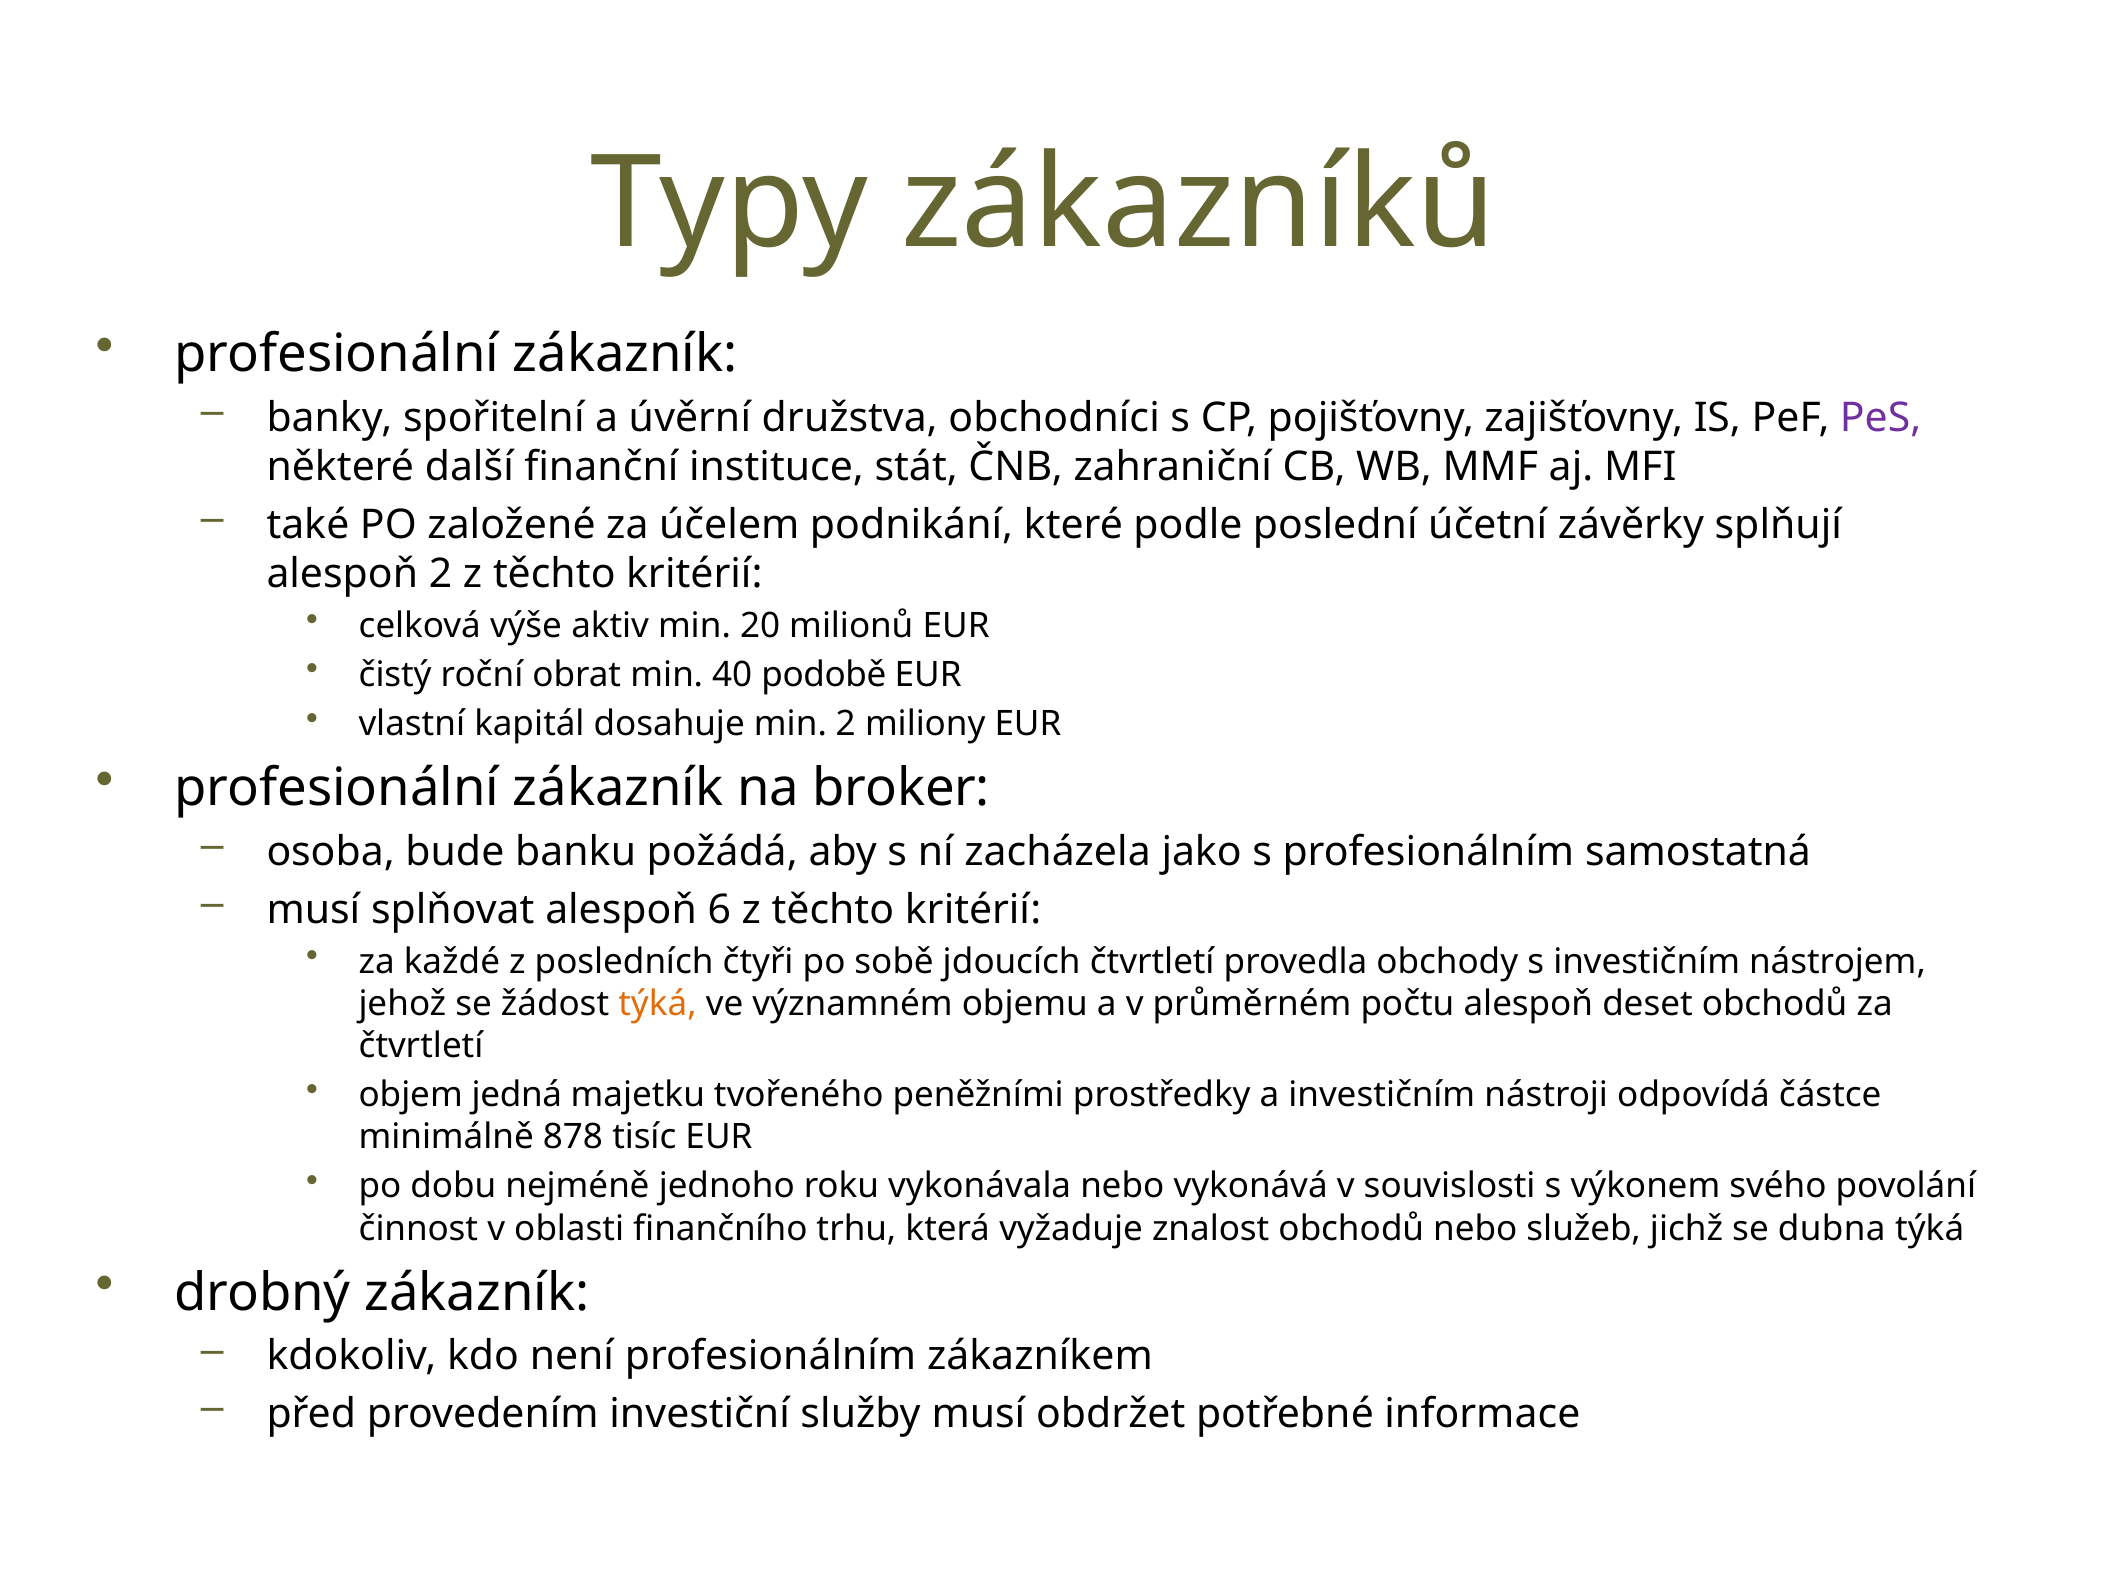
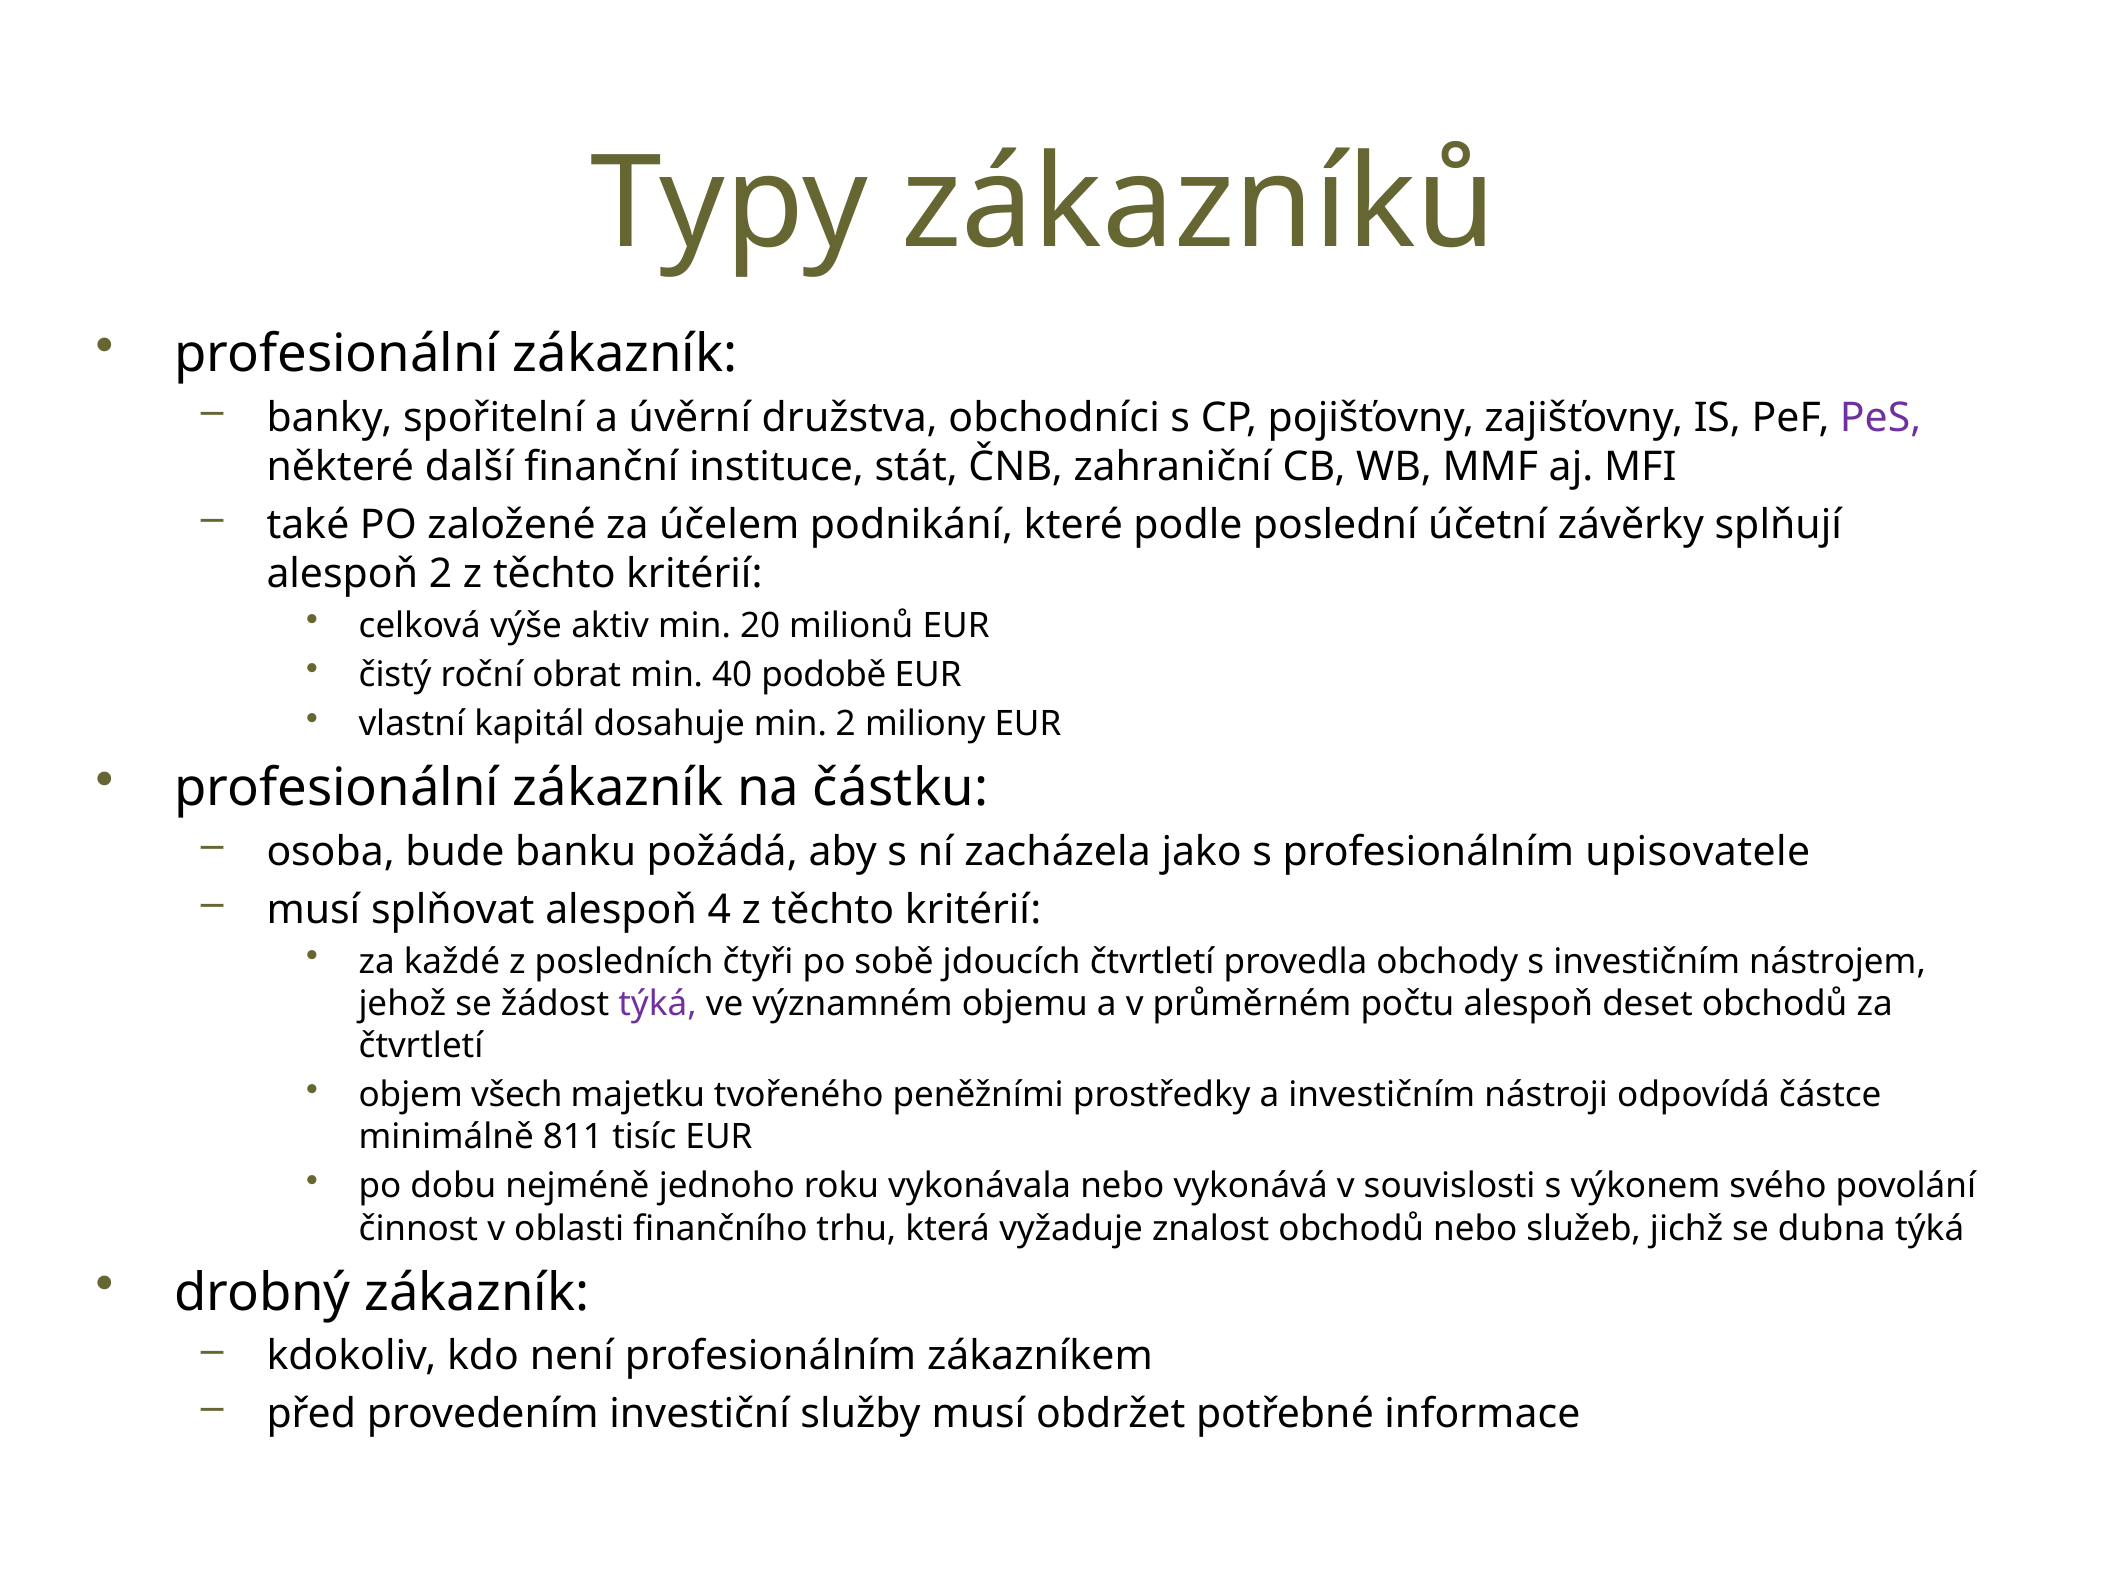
broker: broker -> částku
samostatná: samostatná -> upisovatele
6: 6 -> 4
týká at (657, 1004) colour: orange -> purple
jedná: jedná -> všech
878: 878 -> 811
